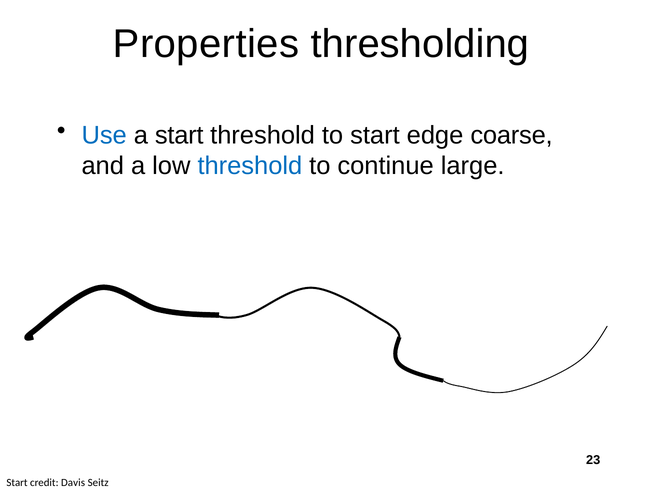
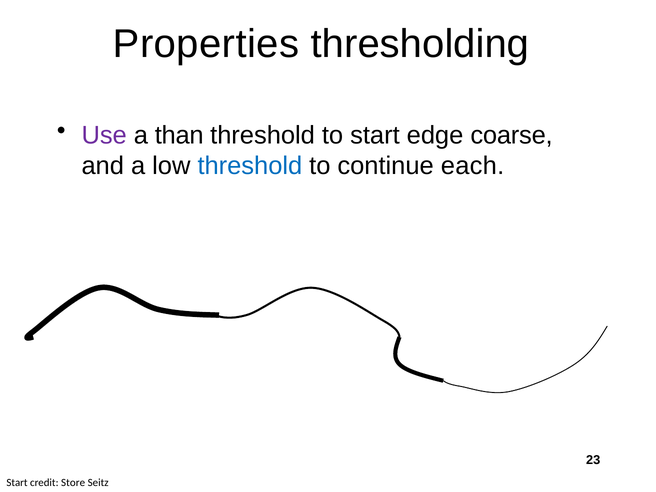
Use colour: blue -> purple
a start: start -> than
large: large -> each
Davis: Davis -> Store
